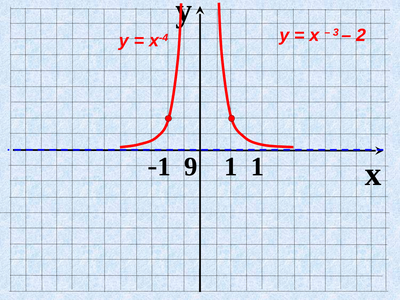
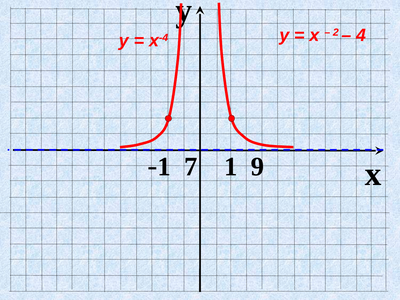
3: 3 -> 2
2: 2 -> 4
9: 9 -> 7
1 1: 1 -> 9
